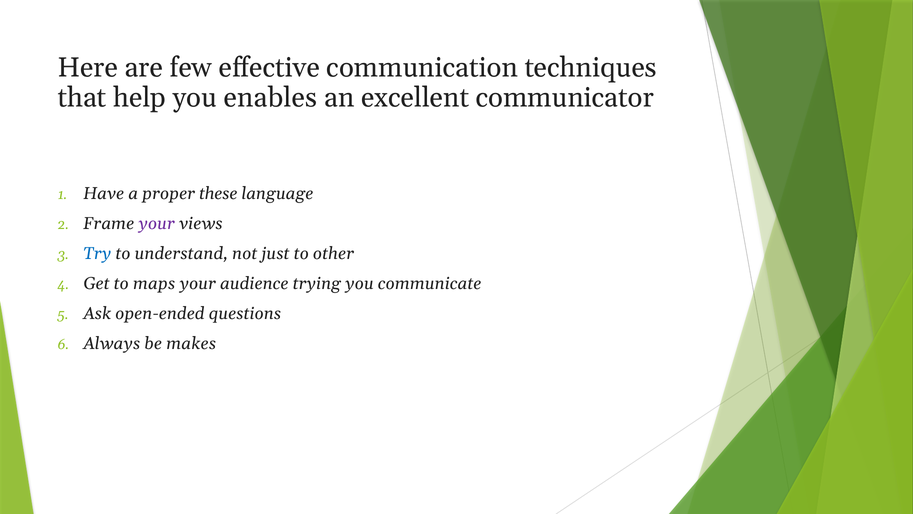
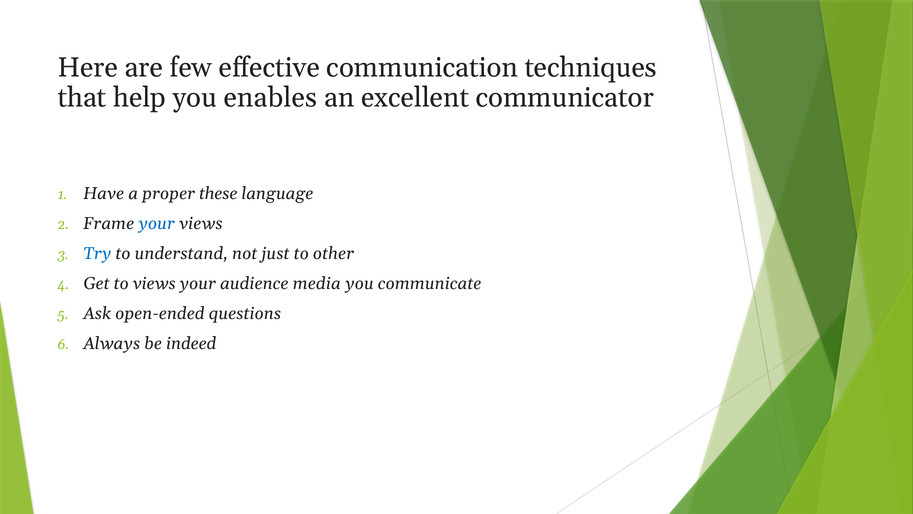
your at (157, 223) colour: purple -> blue
to maps: maps -> views
trying: trying -> media
makes: makes -> indeed
